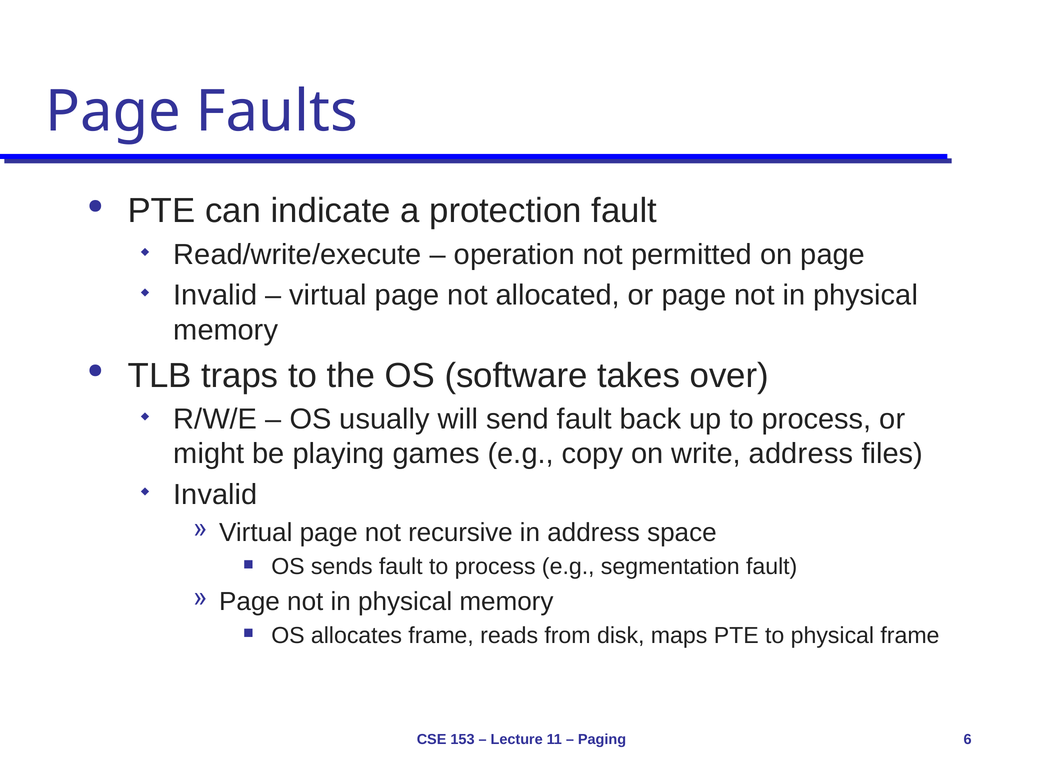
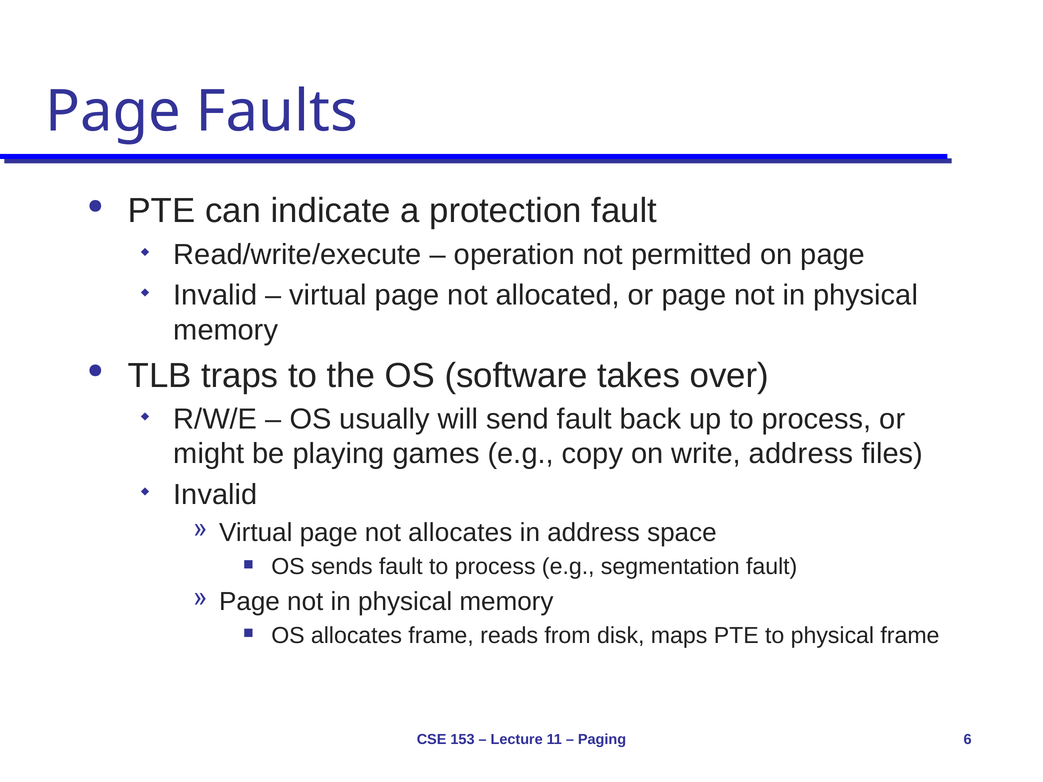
not recursive: recursive -> allocates
